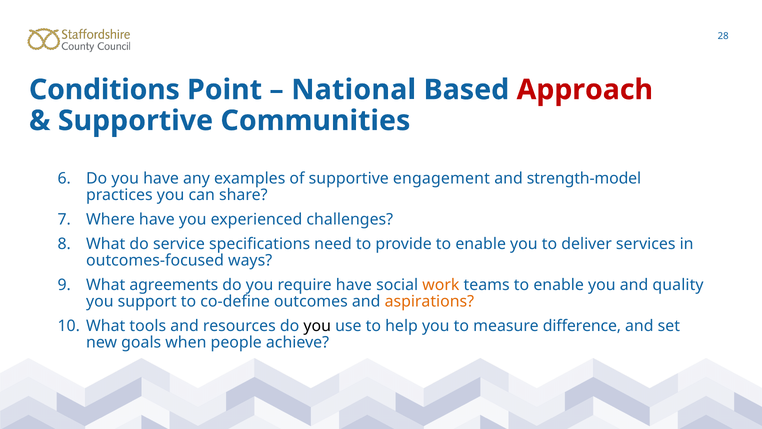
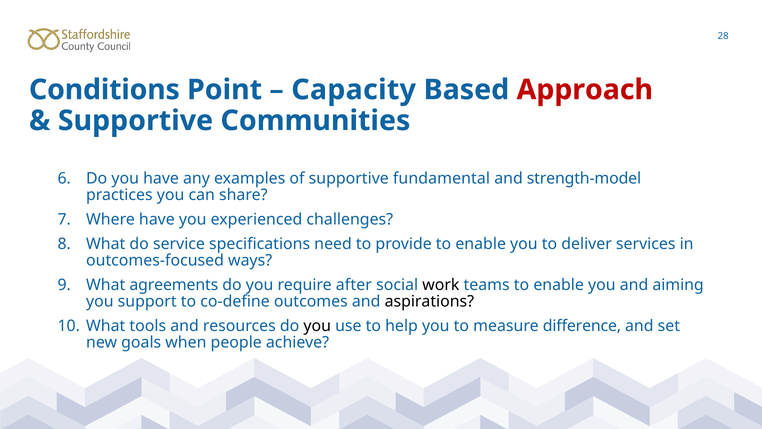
National: National -> Capacity
engagement: engagement -> fundamental
require have: have -> after
work colour: orange -> black
quality: quality -> aiming
aspirations colour: orange -> black
